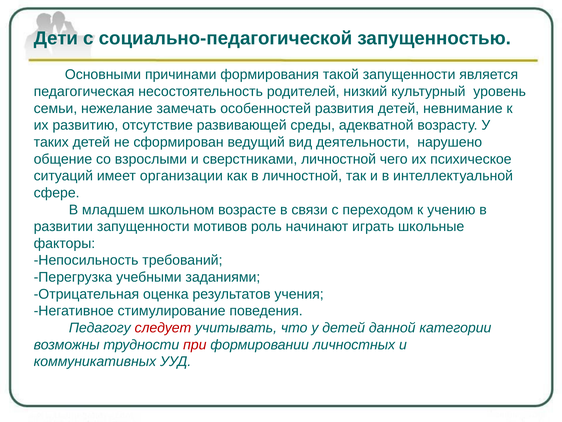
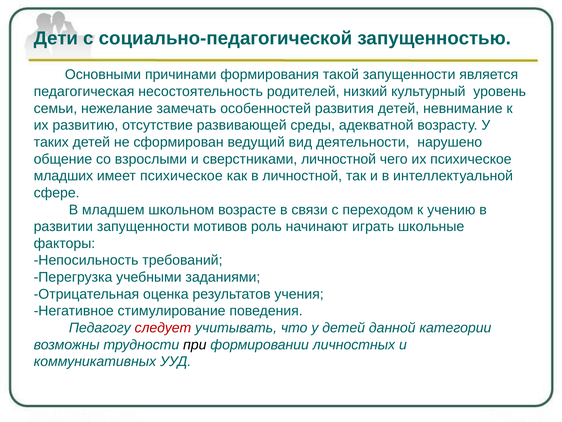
ситуаций: ситуаций -> младших
имеет организации: организации -> психическое
при colour: red -> black
